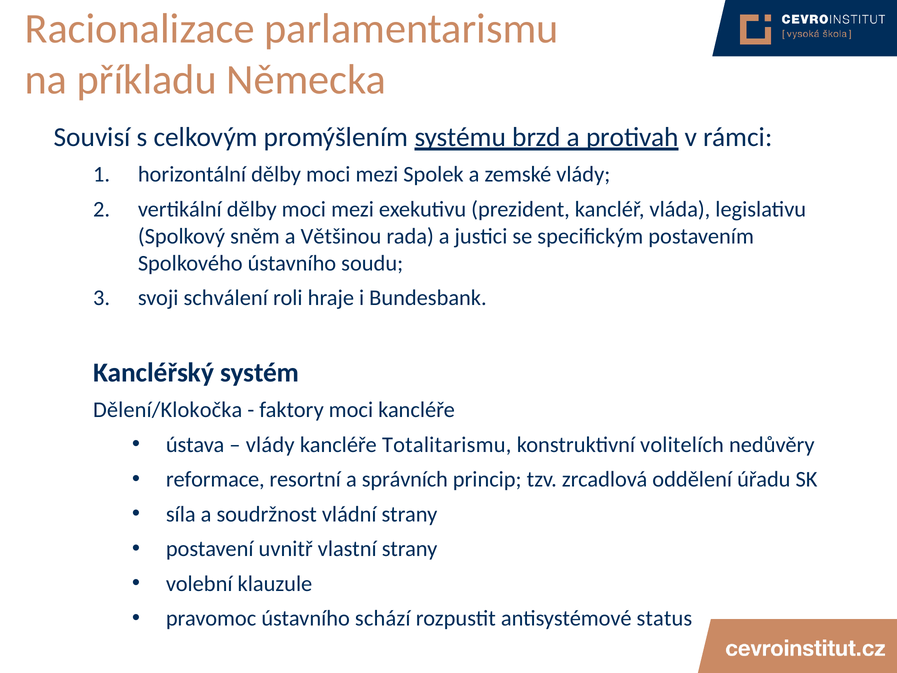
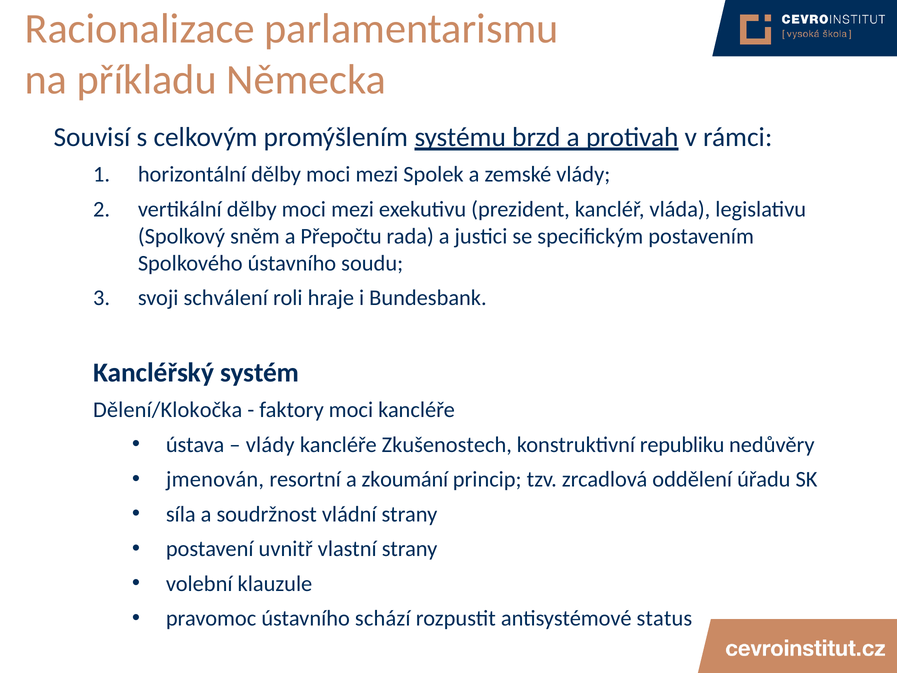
Většinou: Většinou -> Přepočtu
Totalitarismu: Totalitarismu -> Zkušenostech
volitelích: volitelích -> republiku
reformace: reformace -> jmenován
správních: správních -> zkoumání
